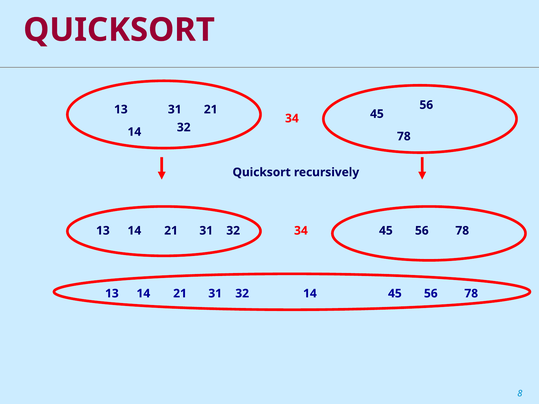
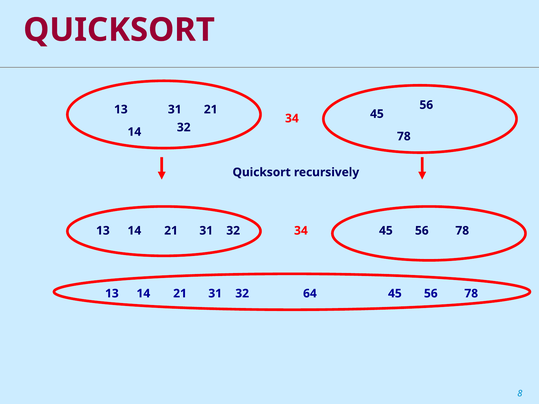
31 14: 14 -> 64
